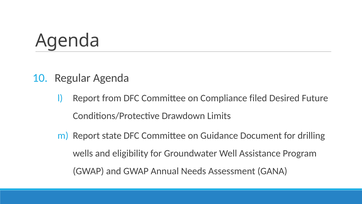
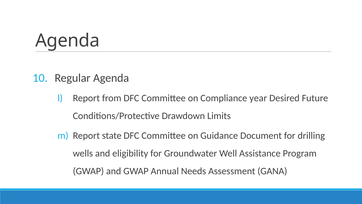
filed: filed -> year
